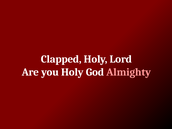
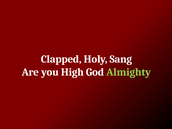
Lord: Lord -> Sang
you Holy: Holy -> High
Almighty colour: pink -> light green
